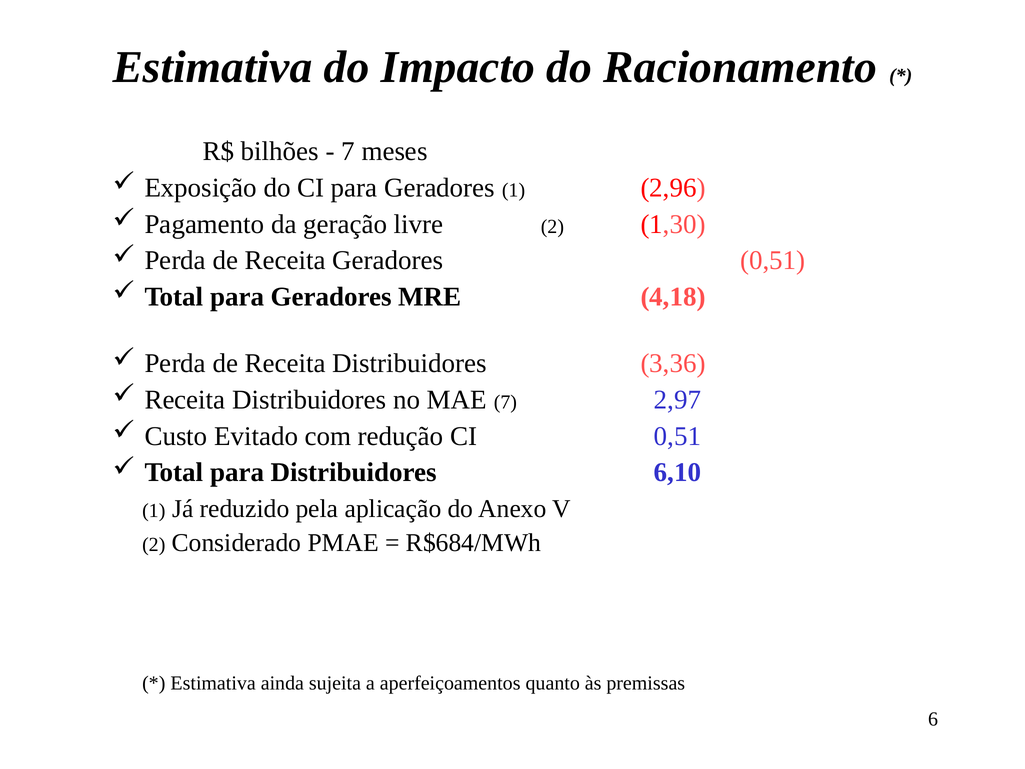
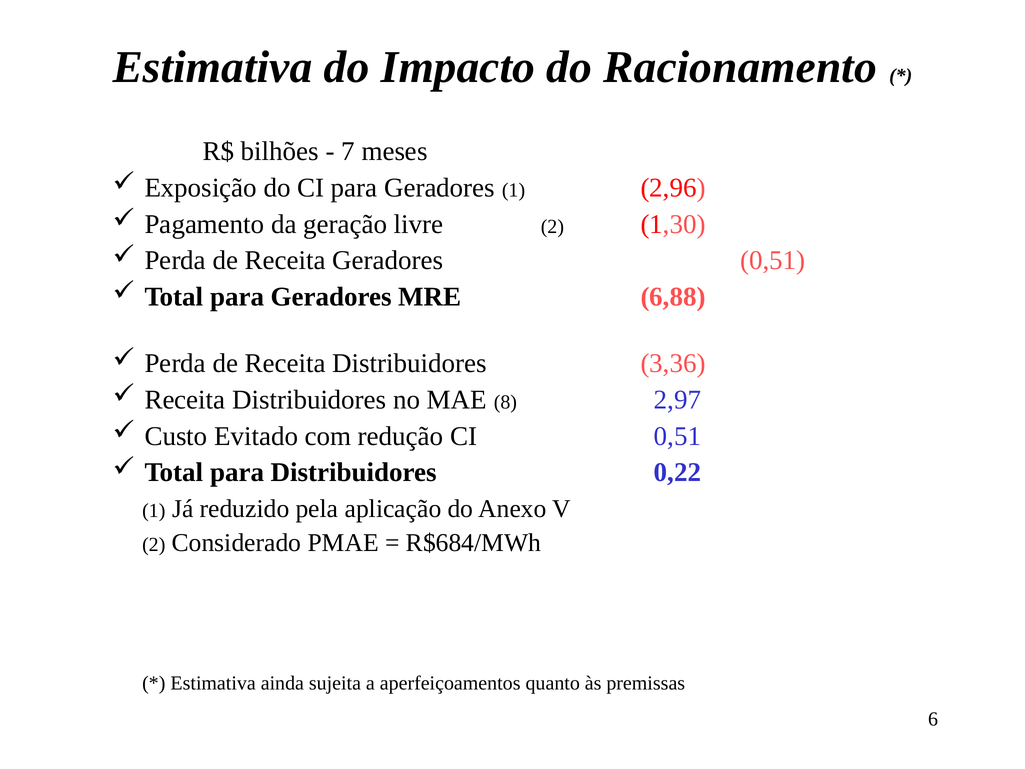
4,18: 4,18 -> 6,88
MAE 7: 7 -> 8
6,10: 6,10 -> 0,22
